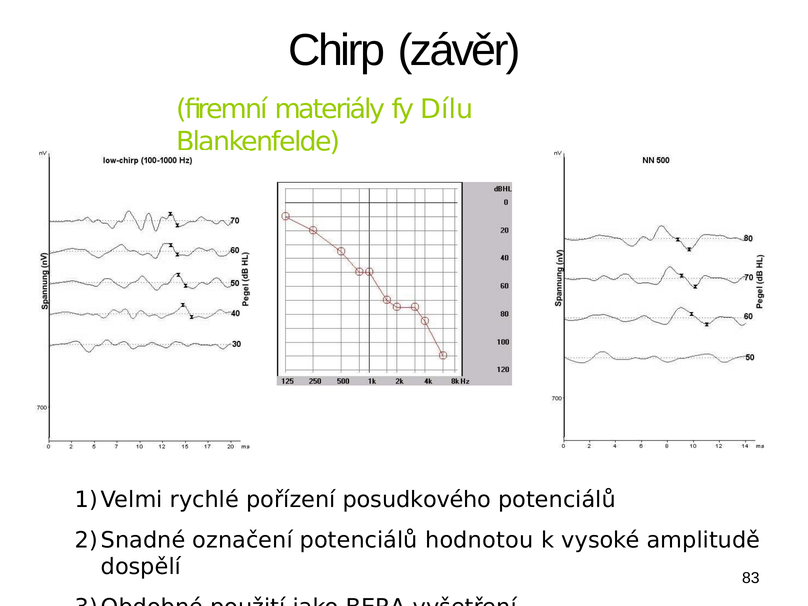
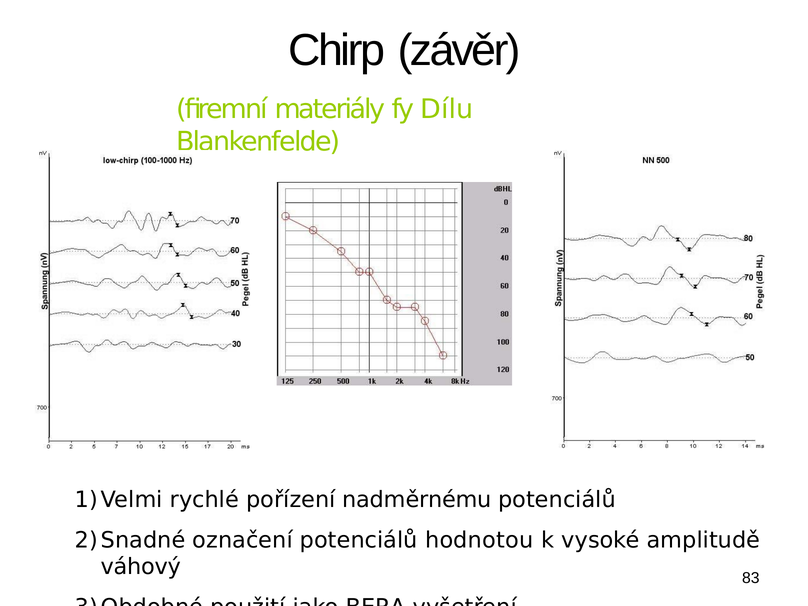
posudkového: posudkového -> nadměrnému
dospělí: dospělí -> váhový
